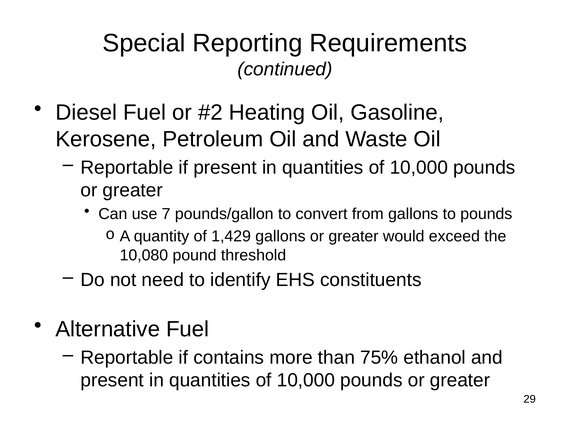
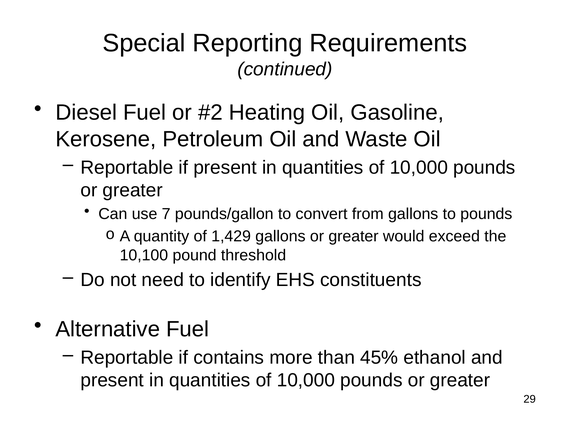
10,080: 10,080 -> 10,100
75%: 75% -> 45%
